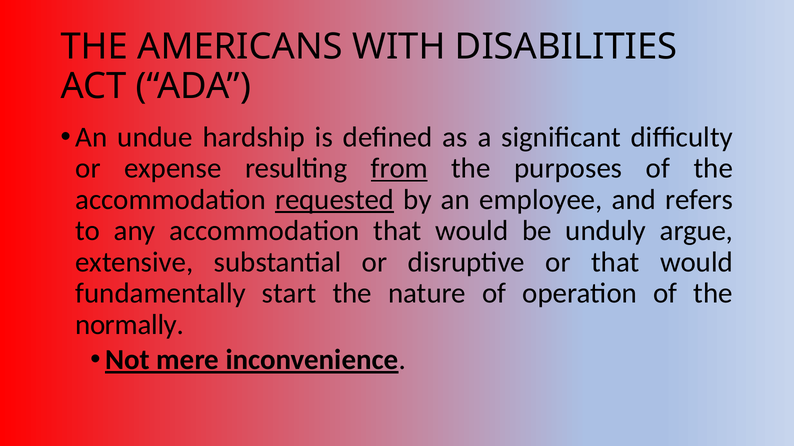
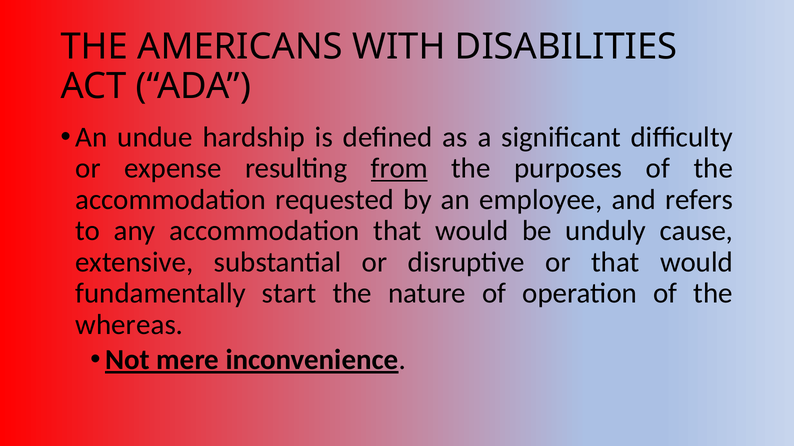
requested underline: present -> none
argue: argue -> cause
normally: normally -> whereas
